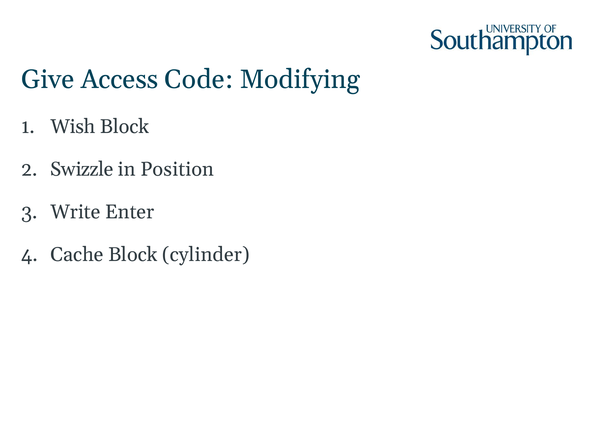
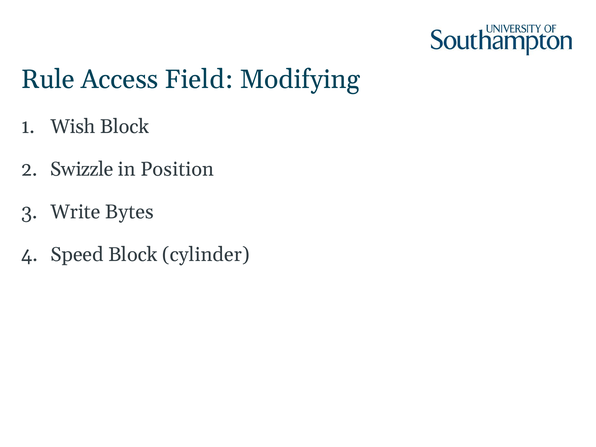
Give: Give -> Rule
Code: Code -> Field
Enter: Enter -> Bytes
Cache: Cache -> Speed
